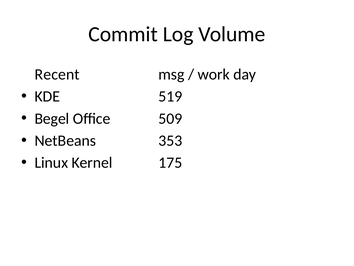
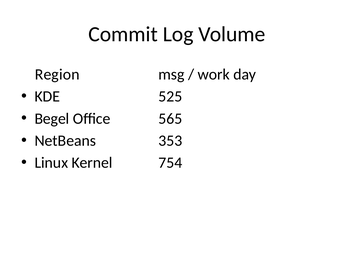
Recent: Recent -> Region
519: 519 -> 525
509: 509 -> 565
175: 175 -> 754
